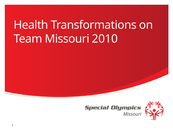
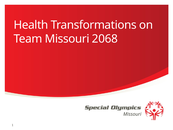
2010: 2010 -> 2068
